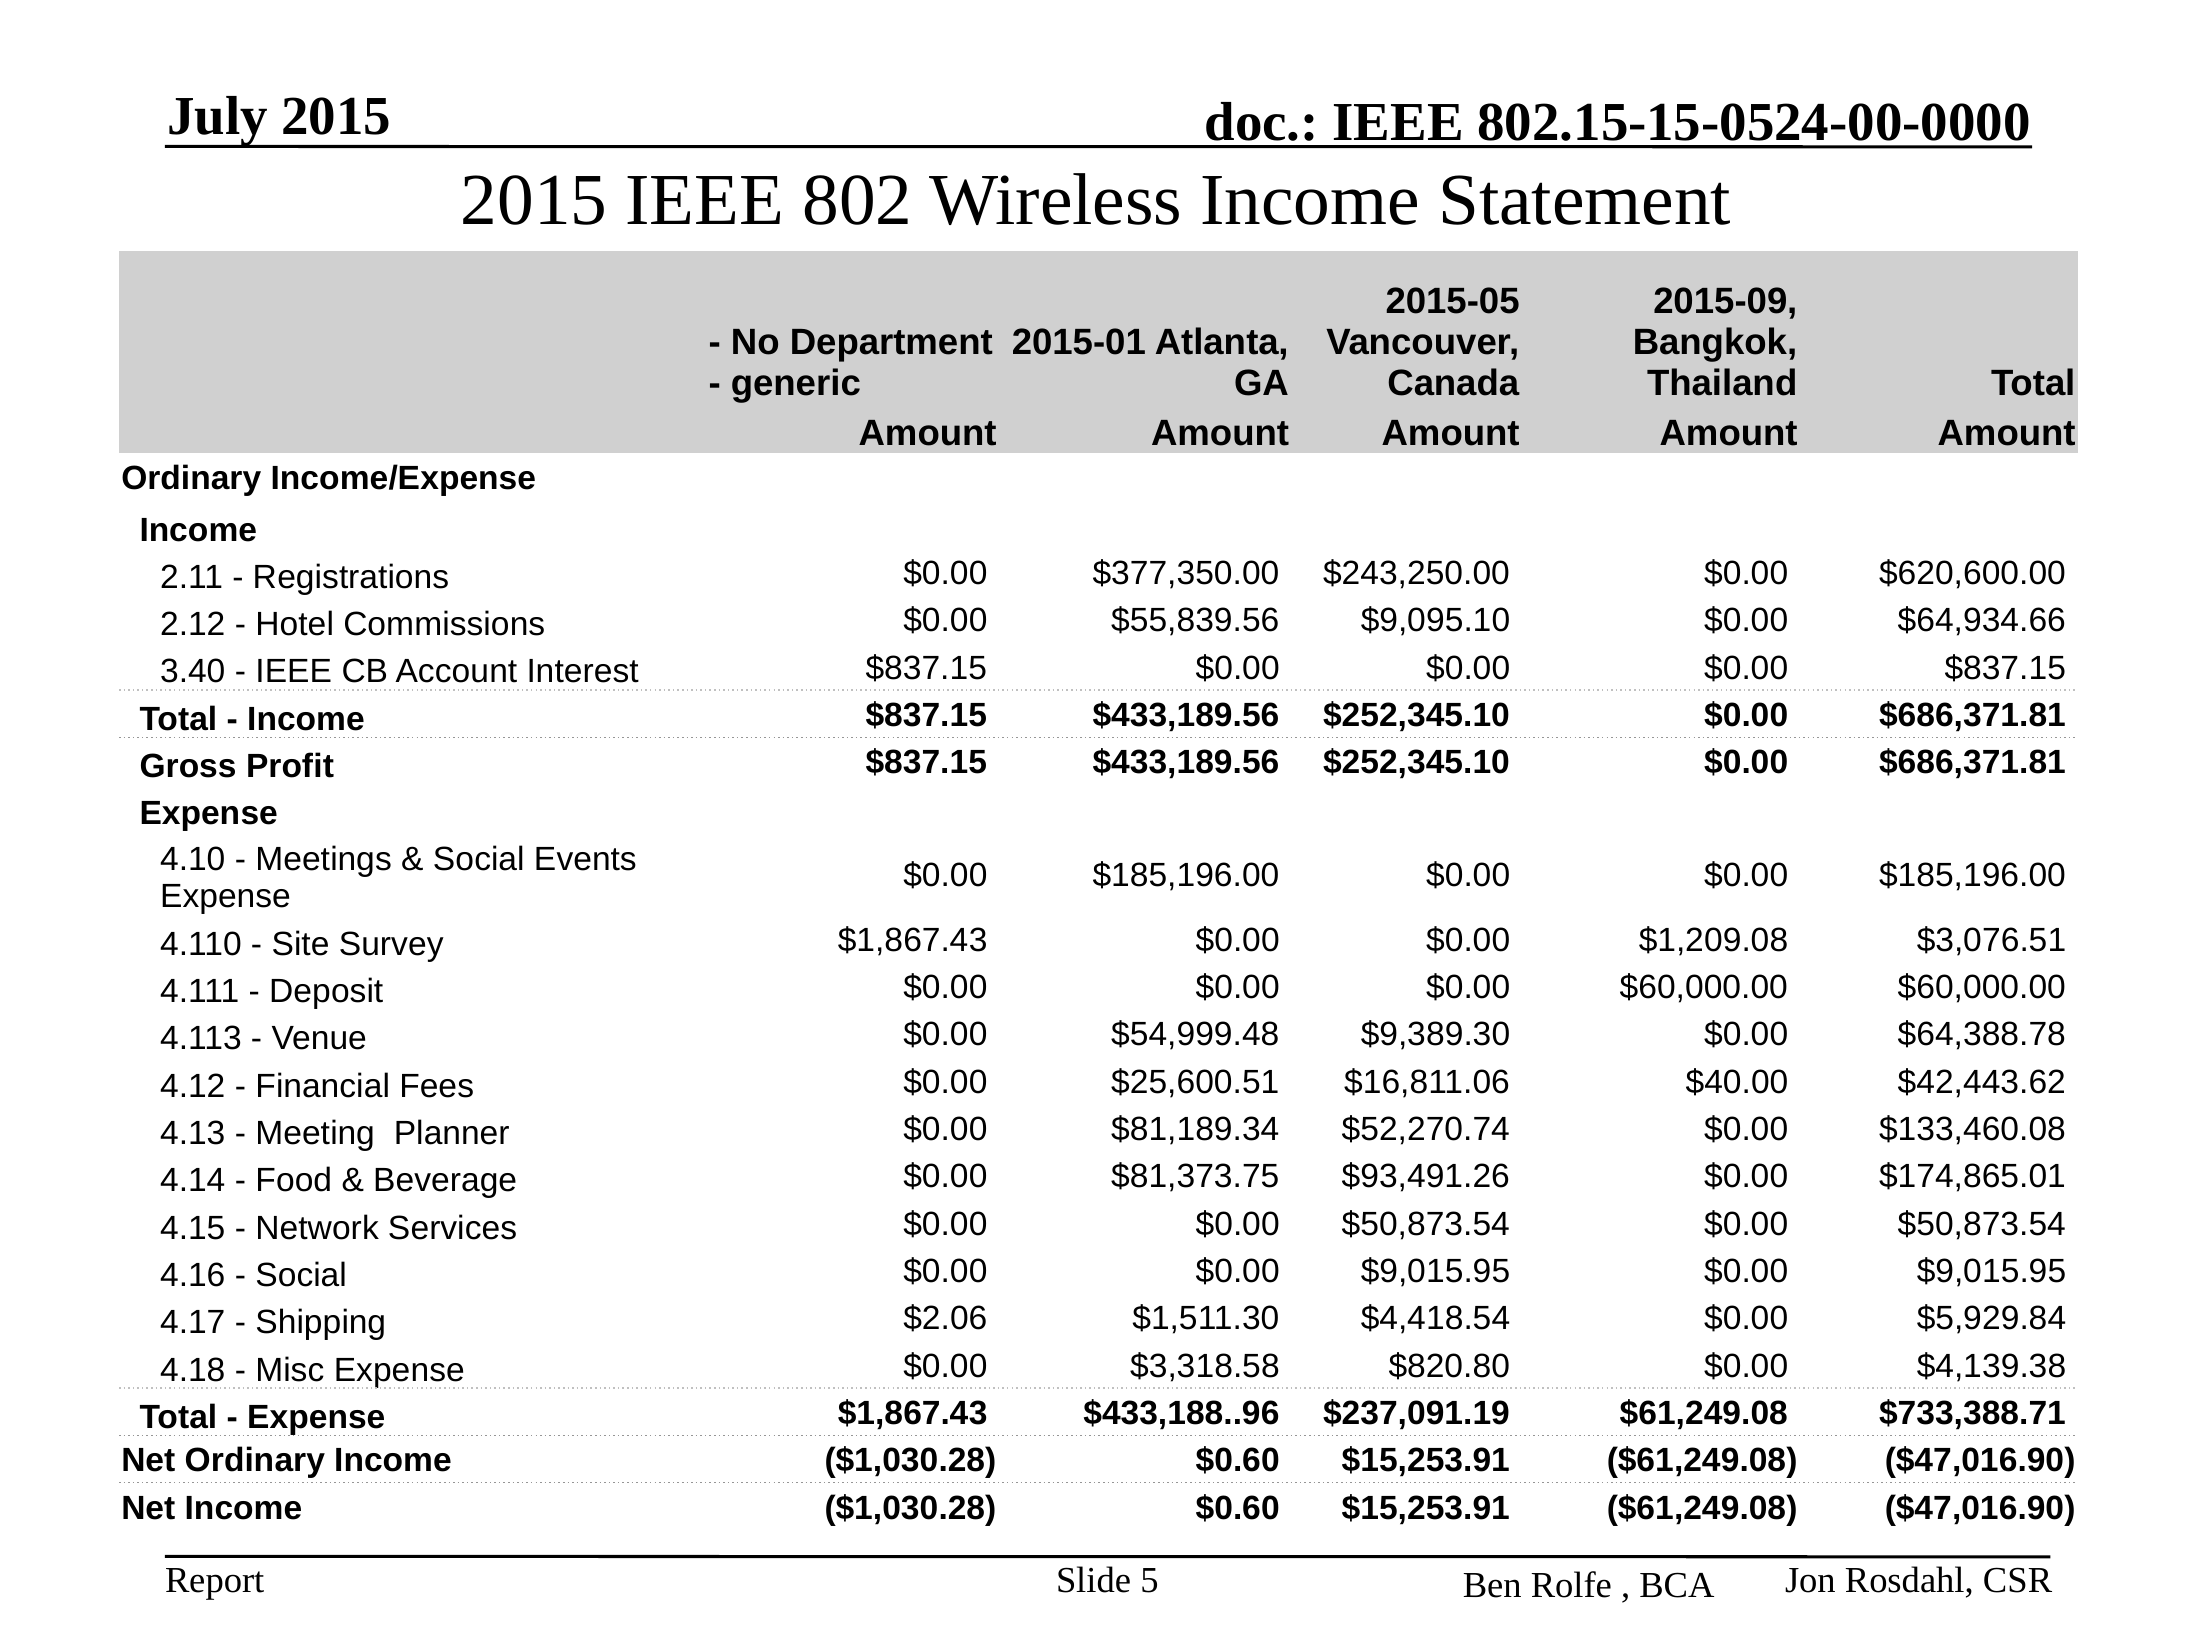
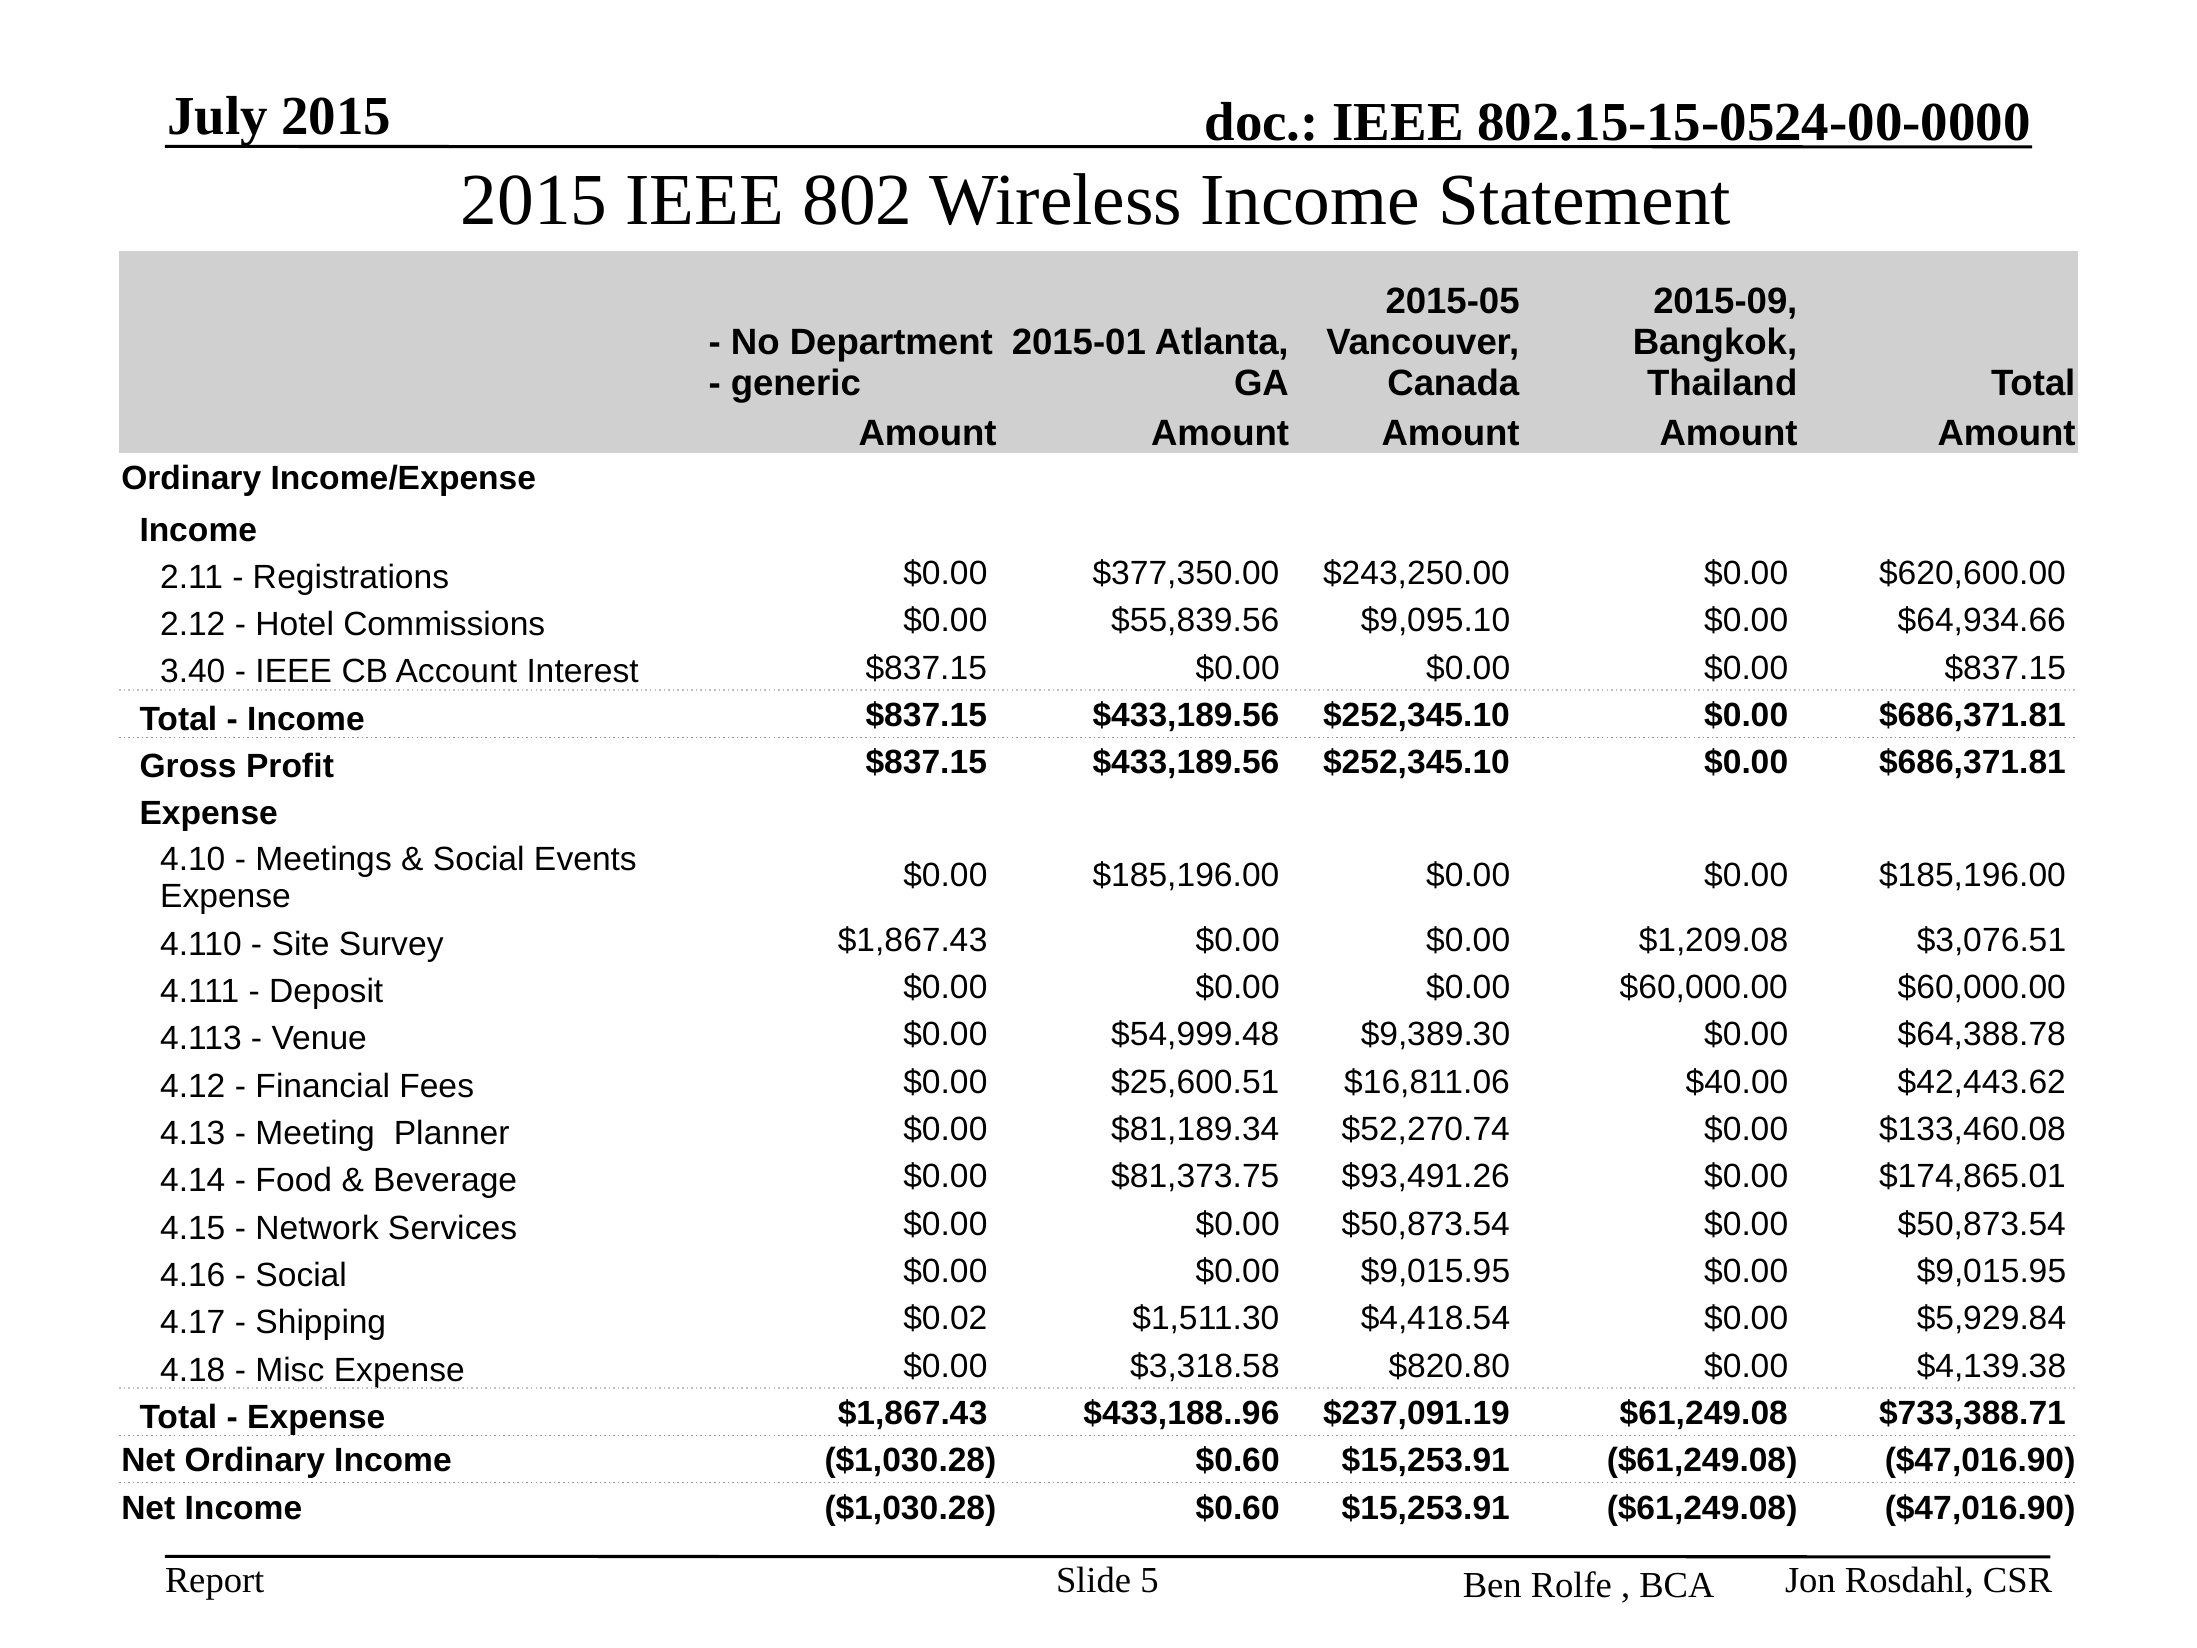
$2.06: $2.06 -> $0.02
